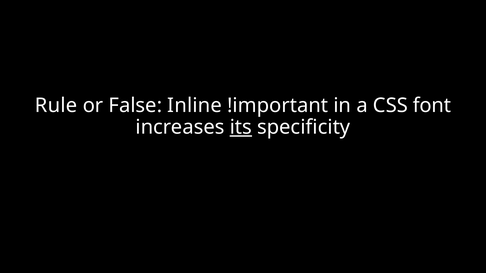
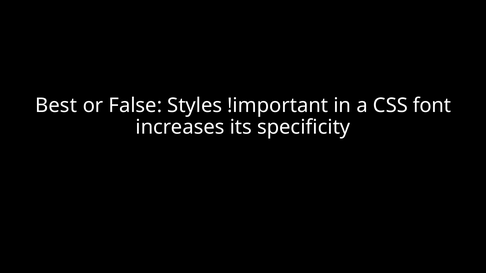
Rule: Rule -> Best
Inline: Inline -> Styles
its underline: present -> none
